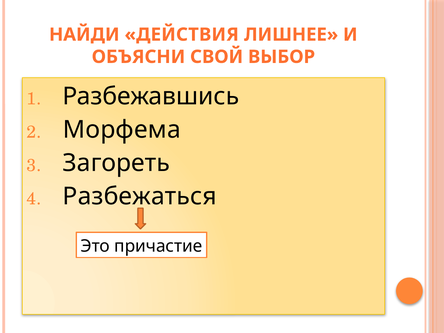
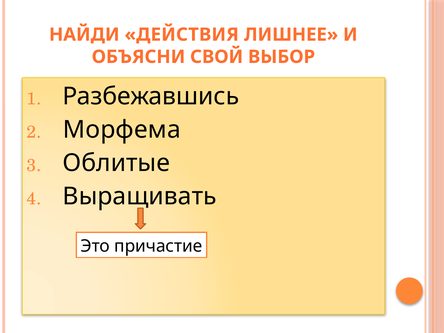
Загореть: Загореть -> Облитые
Разбежаться: Разбежаться -> Выращивать
